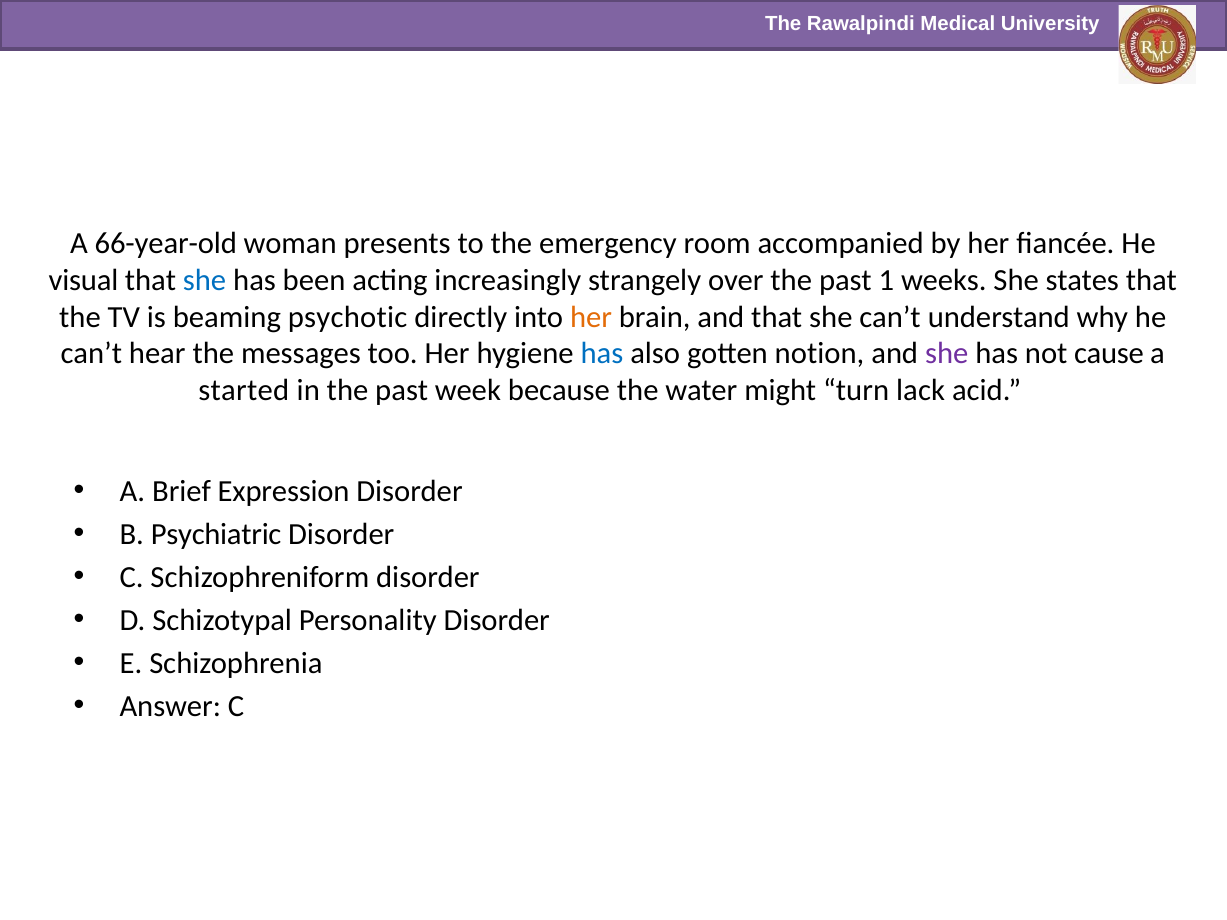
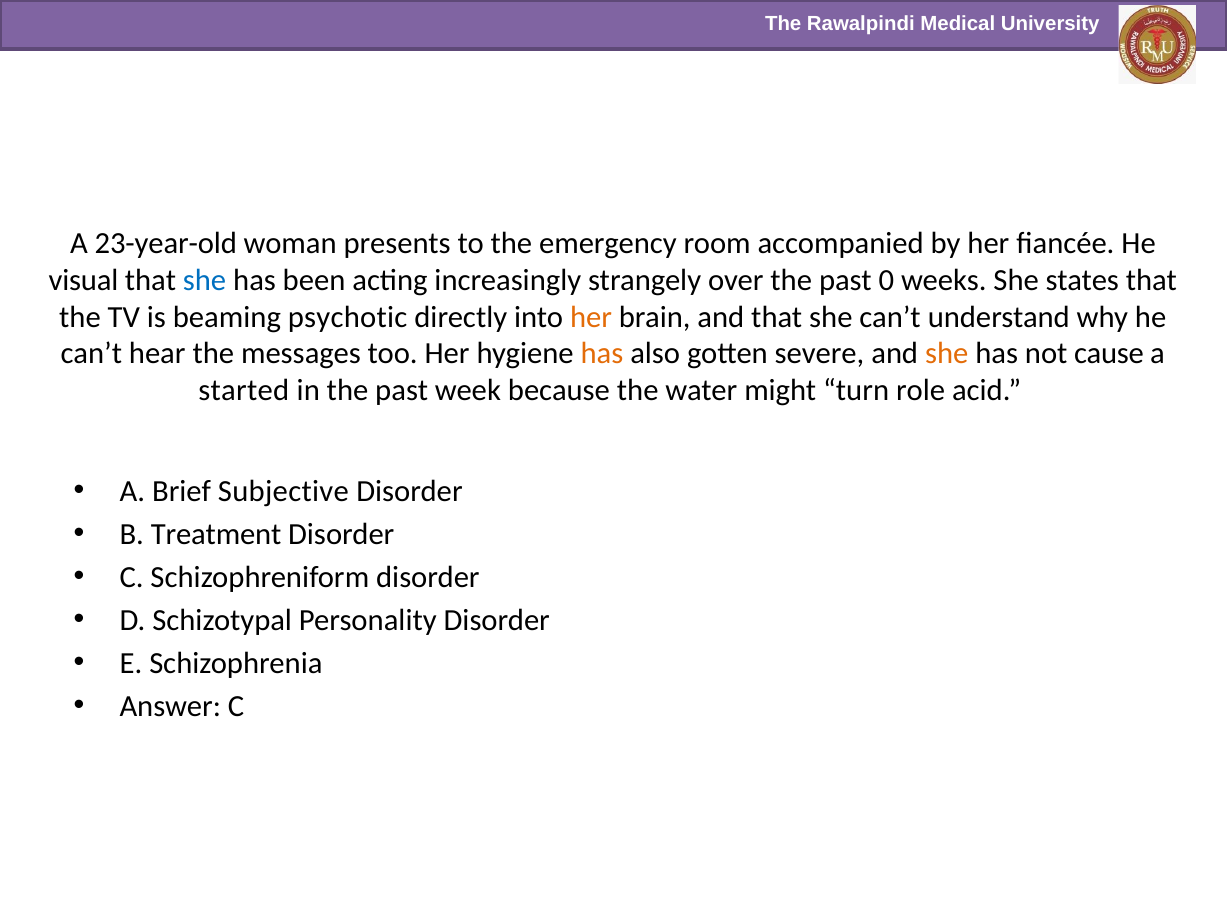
66-year-old: 66-year-old -> 23-year-old
1: 1 -> 0
has at (602, 354) colour: blue -> orange
notion: notion -> severe
she at (947, 354) colour: purple -> orange
lack: lack -> role
Expression: Expression -> Subjective
Psychiatric: Psychiatric -> Treatment
